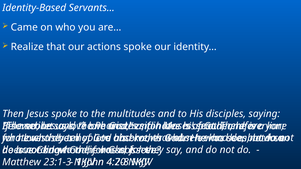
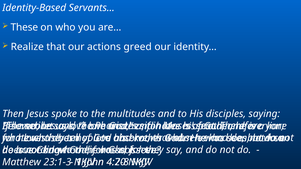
Came: Came -> These
actions spoke: spoke -> greed
